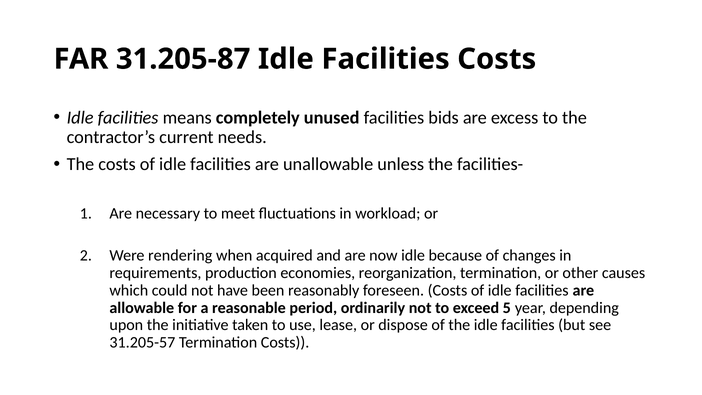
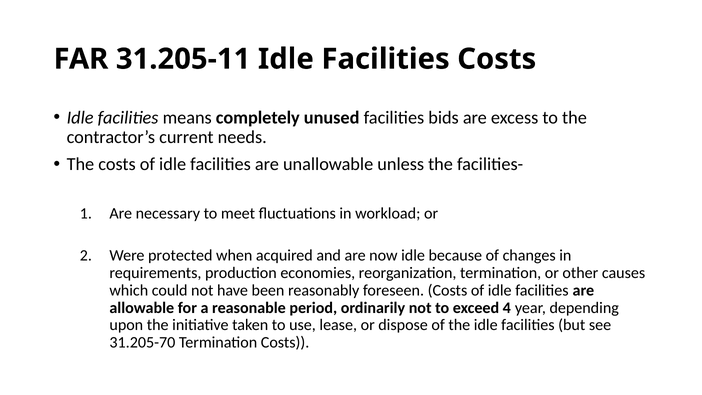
31.205-87: 31.205-87 -> 31.205-11
rendering: rendering -> protected
5: 5 -> 4
31.205-57: 31.205-57 -> 31.205-70
